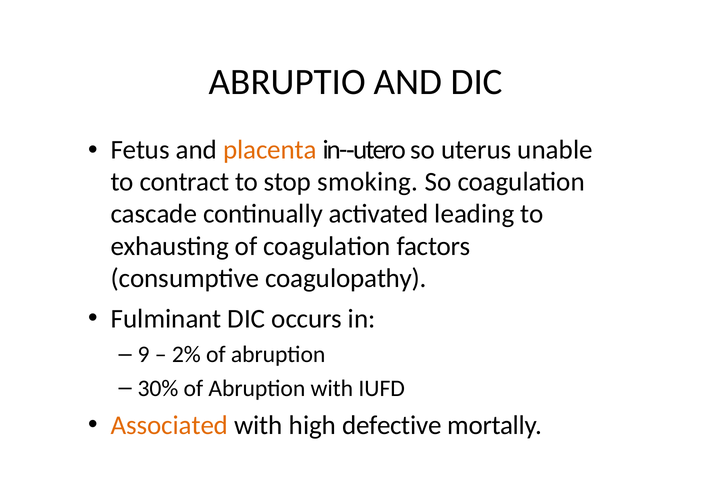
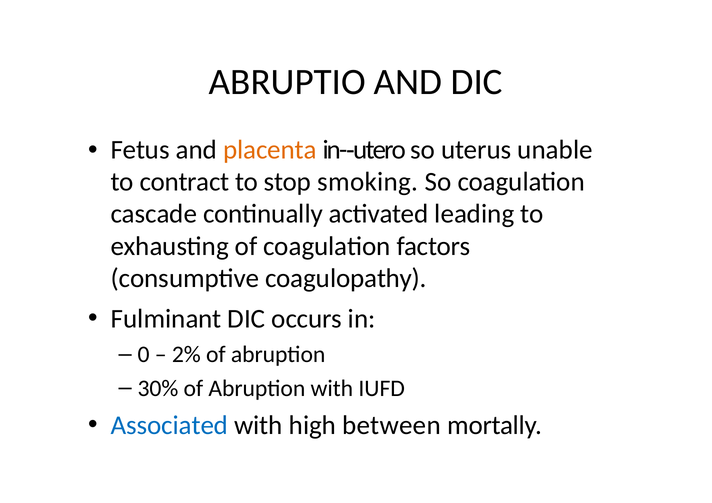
9: 9 -> 0
Associated colour: orange -> blue
defective: defective -> between
